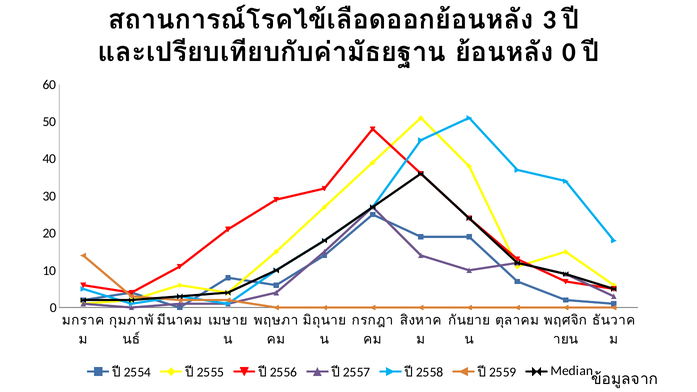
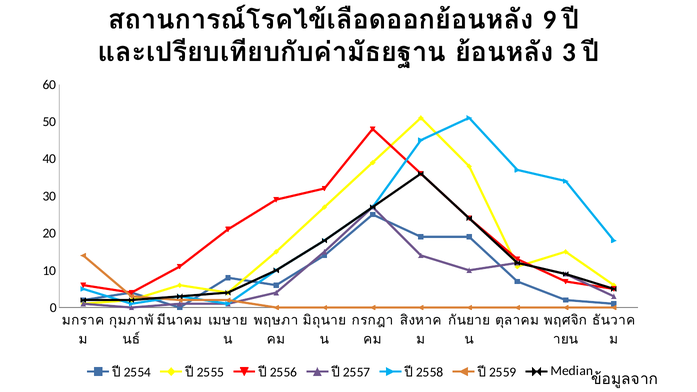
3: 3 -> 9
0 at (569, 52): 0 -> 3
